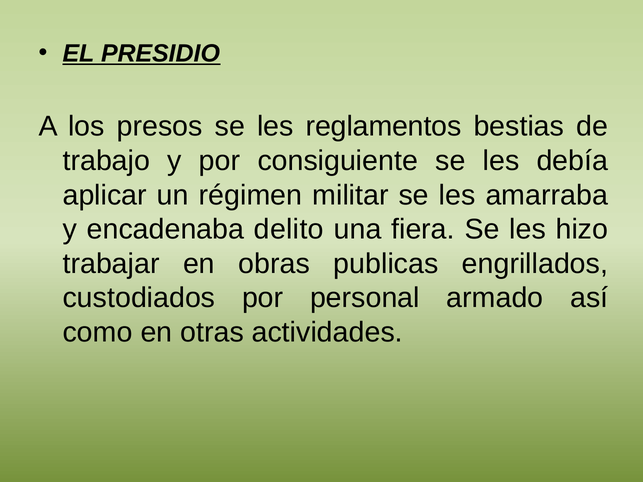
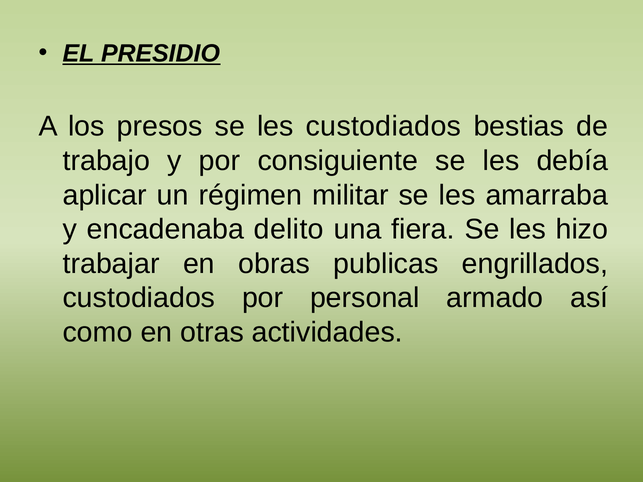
les reglamentos: reglamentos -> custodiados
